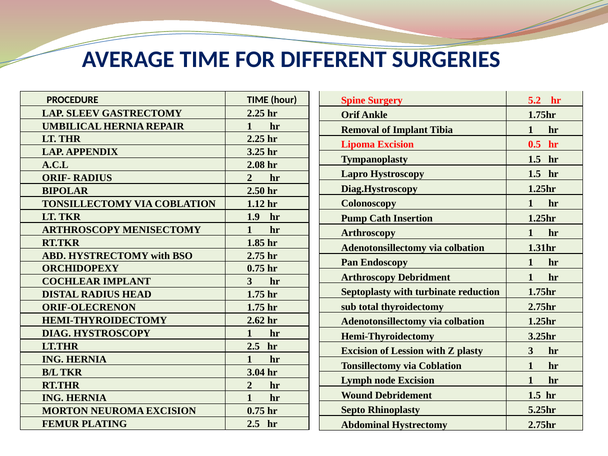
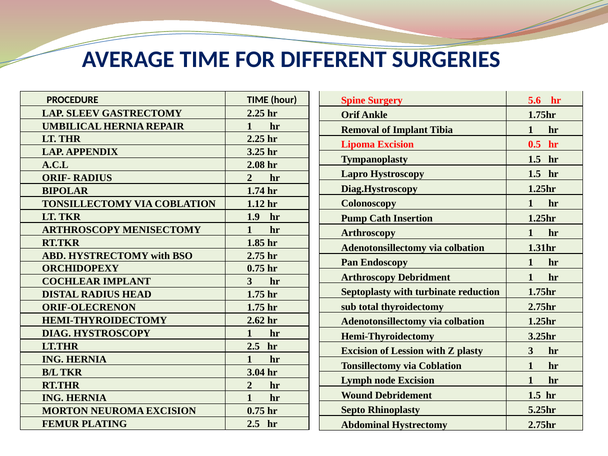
5.2: 5.2 -> 5.6
2.50: 2.50 -> 1.74
